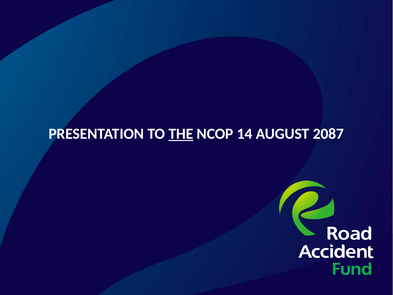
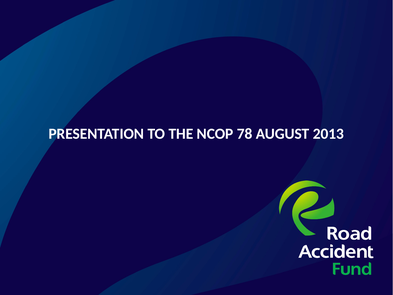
THE underline: present -> none
14: 14 -> 78
2087: 2087 -> 2013
